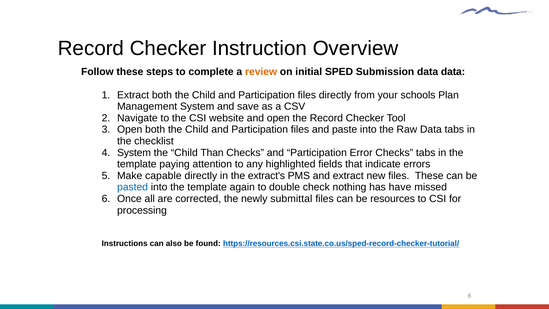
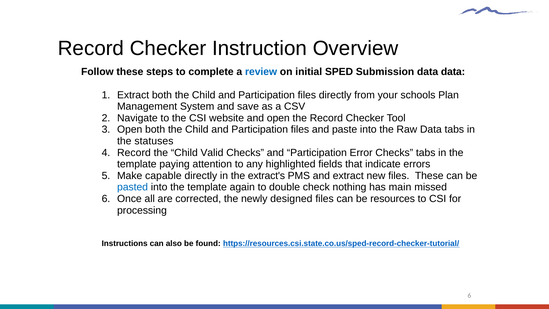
review colour: orange -> blue
checklist: checklist -> statuses
System at (134, 153): System -> Record
Than: Than -> Valid
have: have -> main
submittal: submittal -> designed
